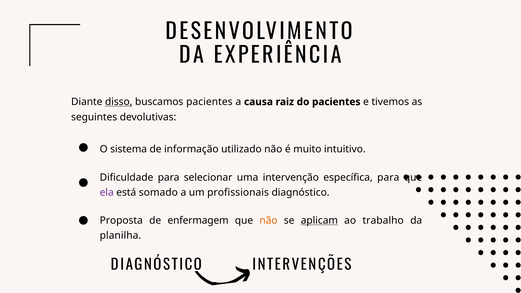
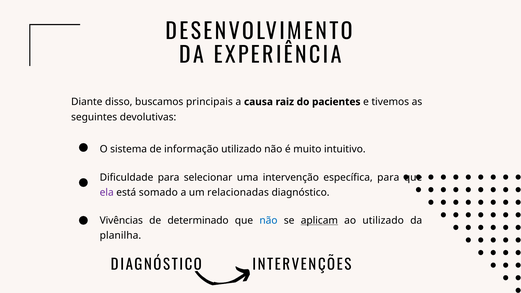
disso underline: present -> none
buscamos pacientes: pacientes -> principais
profissionais: profissionais -> relacionadas
Proposta: Proposta -> Vivências
enfermagem: enfermagem -> determinado
não at (268, 221) colour: orange -> blue
ao trabalho: trabalho -> utilizado
